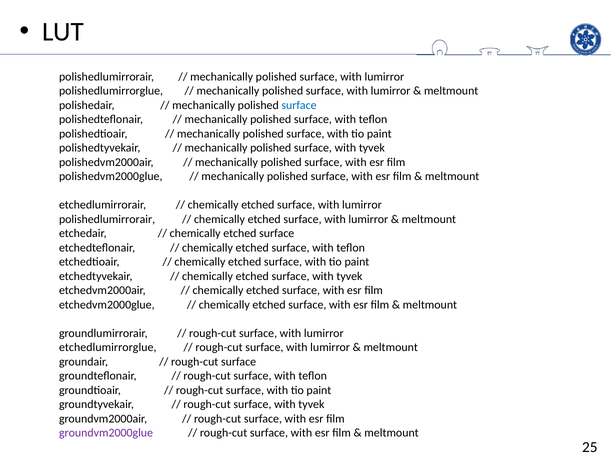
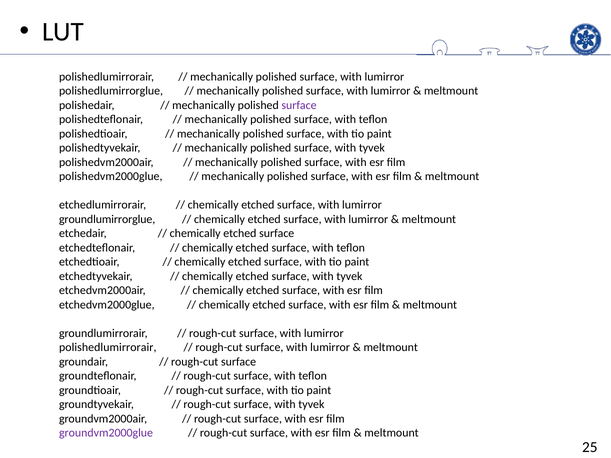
surface at (299, 105) colour: blue -> purple
polishedlumirrorair at (107, 219): polishedlumirrorair -> groundlumirrorglue
etchedlumirrorglue at (108, 348): etchedlumirrorglue -> polishedlumirrorair
